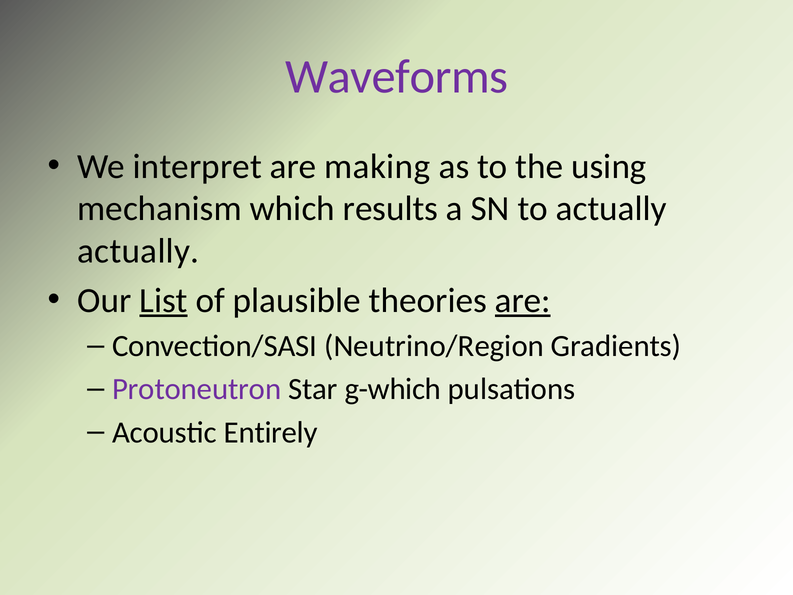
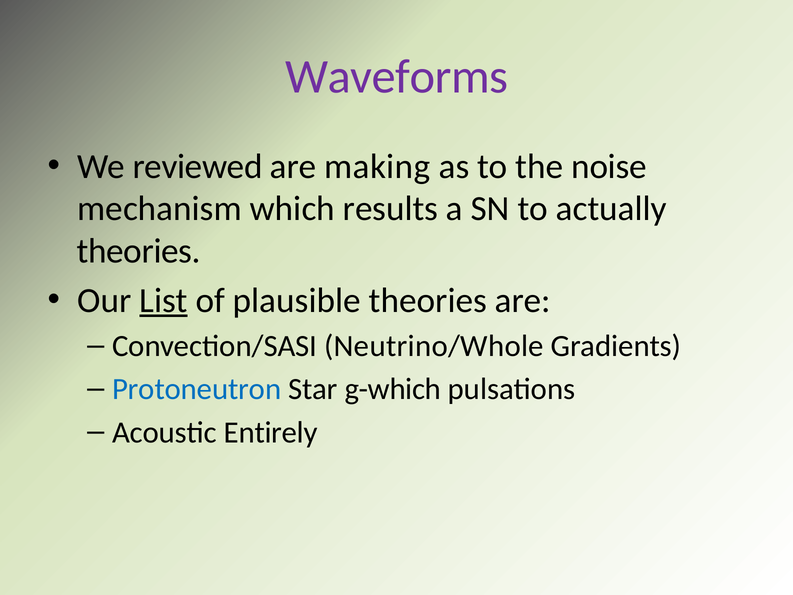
interpret: interpret -> reviewed
using: using -> noise
actually at (138, 251): actually -> theories
are at (523, 300) underline: present -> none
Neutrino/Region: Neutrino/Region -> Neutrino/Whole
Protoneutron colour: purple -> blue
